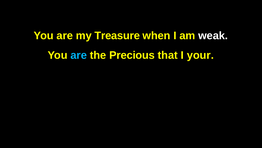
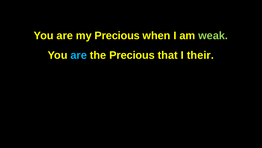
my Treasure: Treasure -> Precious
weak colour: white -> light green
your: your -> their
